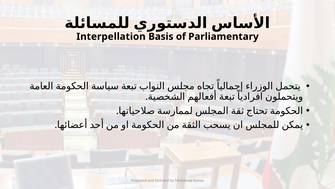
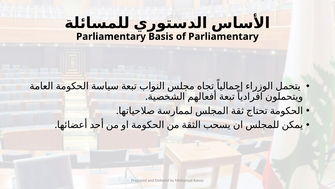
Interpellation at (111, 36): Interpellation -> Parliamentary
